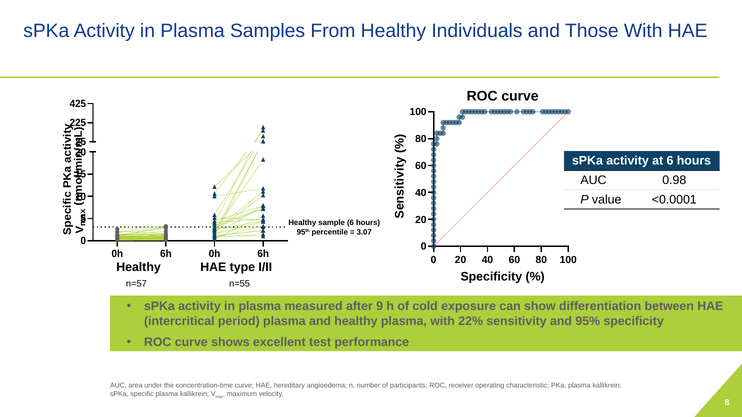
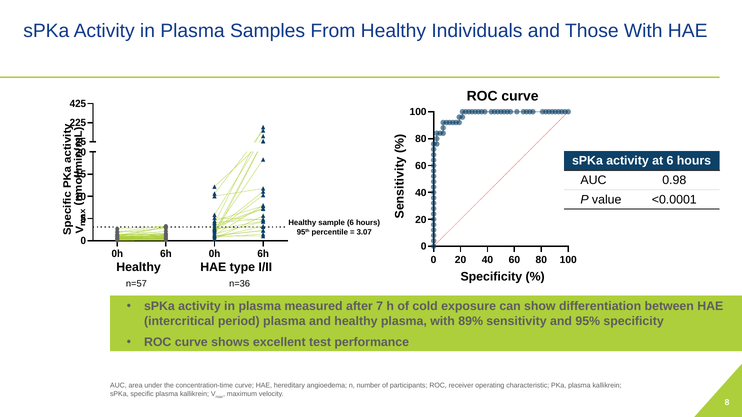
n=55: n=55 -> n=36
9: 9 -> 7
22%: 22% -> 89%
